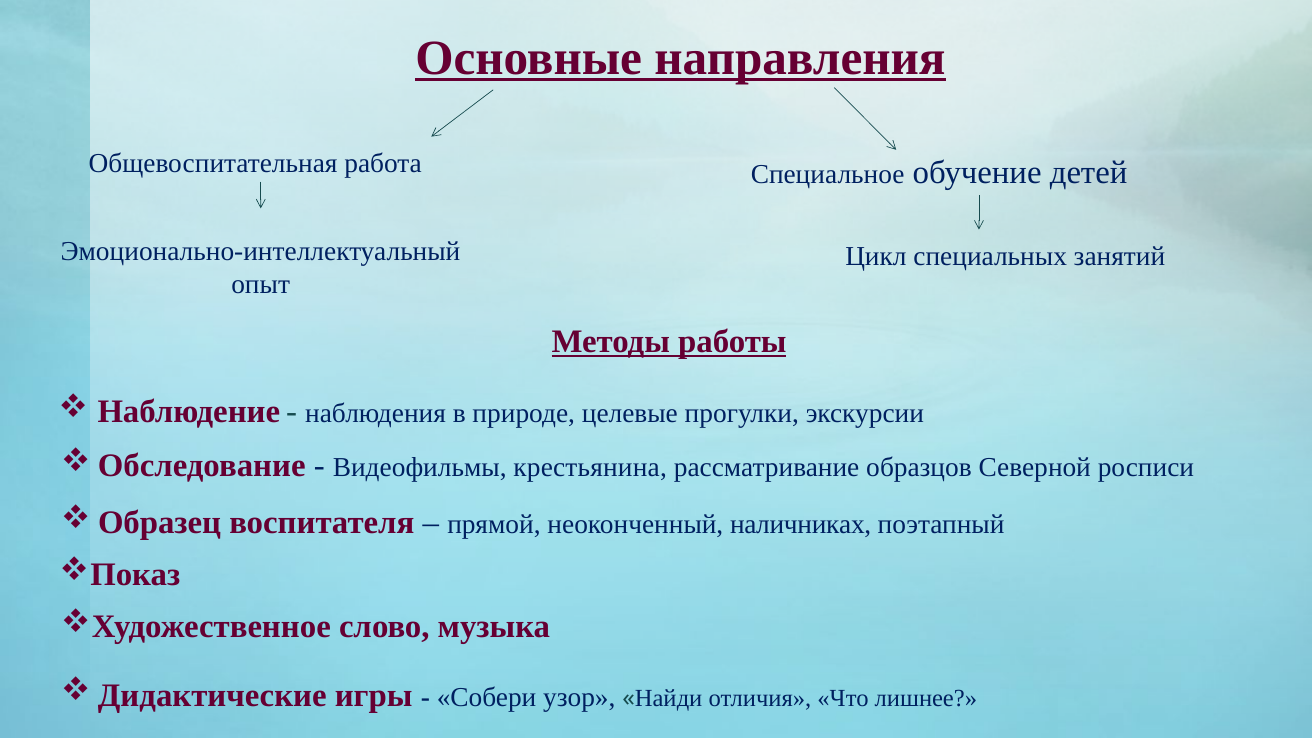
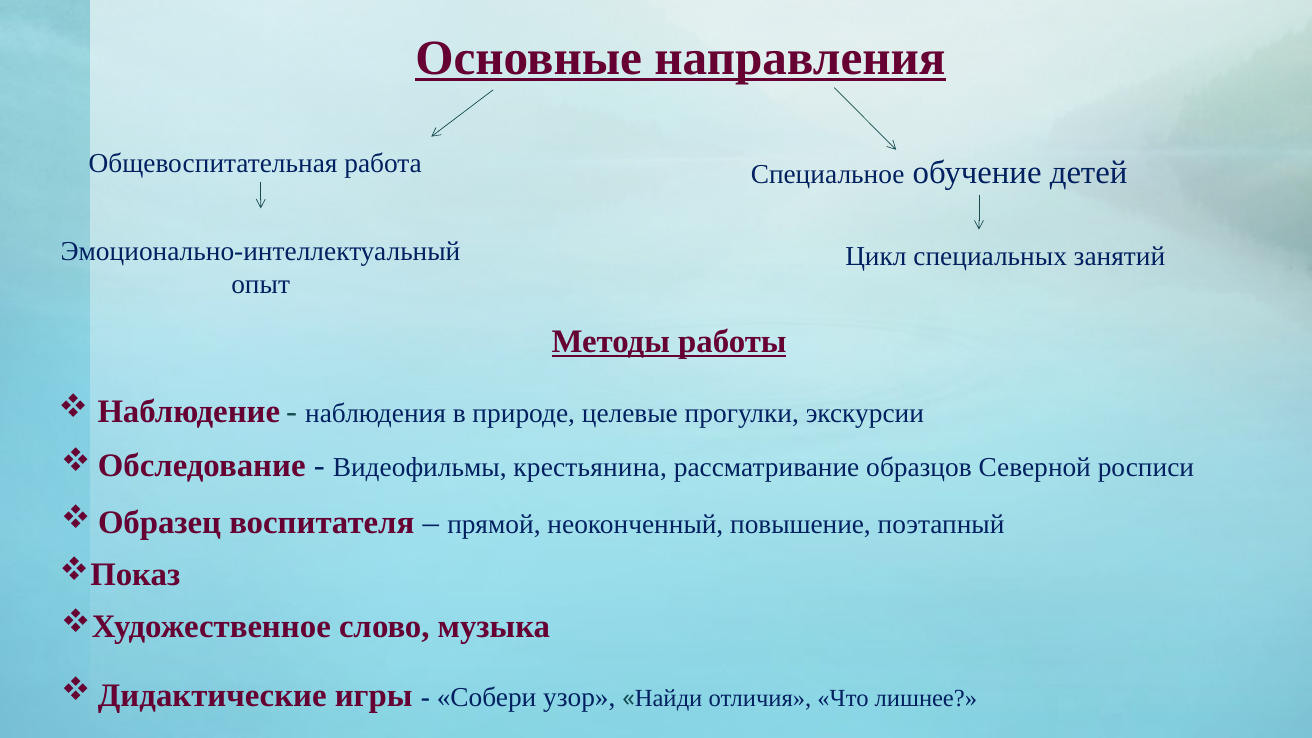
наличниках: наличниках -> повышение
